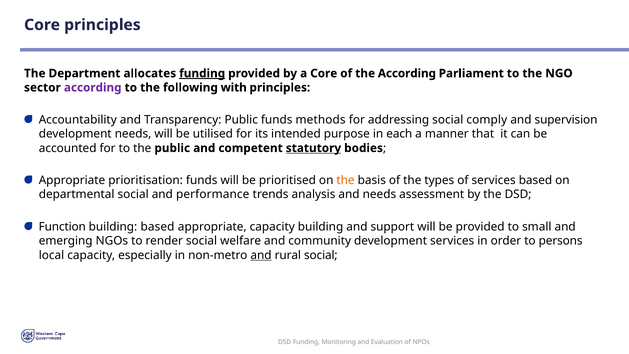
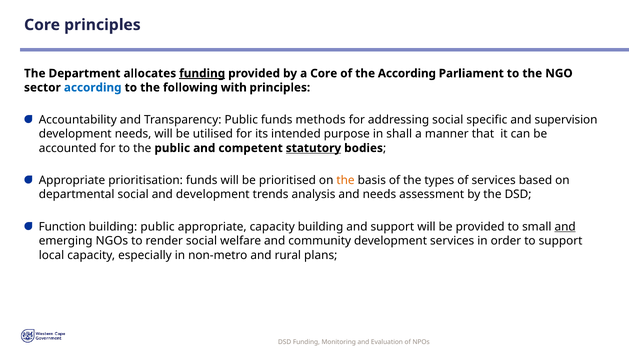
according at (93, 88) colour: purple -> blue
comply: comply -> specific
each: each -> shall
and performance: performance -> development
building based: based -> public
and at (565, 227) underline: none -> present
to persons: persons -> support
and at (261, 255) underline: present -> none
rural social: social -> plans
